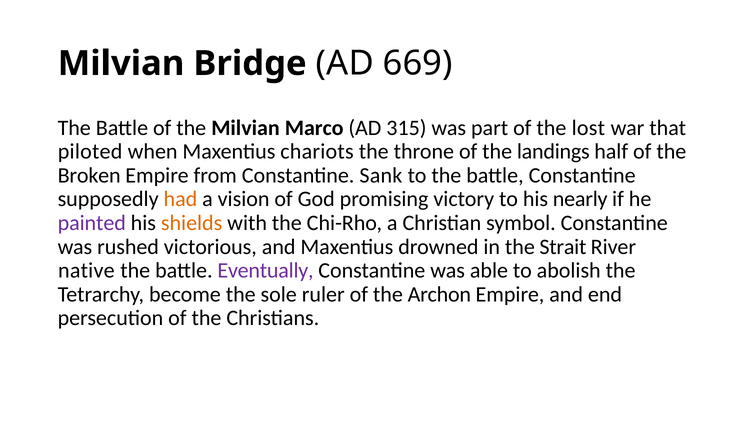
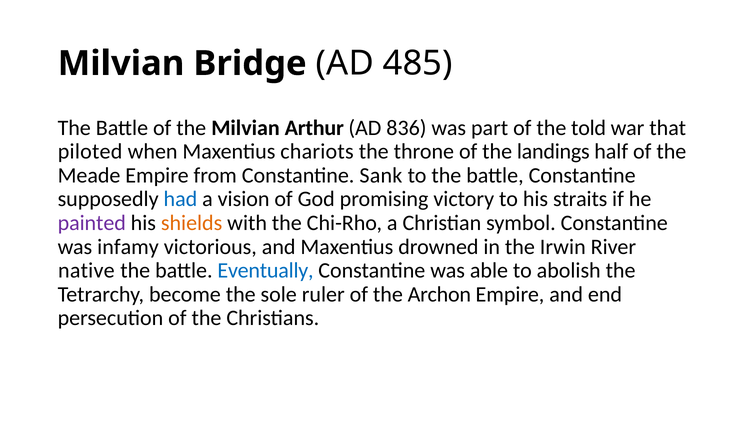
669: 669 -> 485
Marco: Marco -> Arthur
315: 315 -> 836
lost: lost -> told
Broken: Broken -> Meade
had colour: orange -> blue
nearly: nearly -> straits
rushed: rushed -> infamy
Strait: Strait -> Irwin
Eventually colour: purple -> blue
